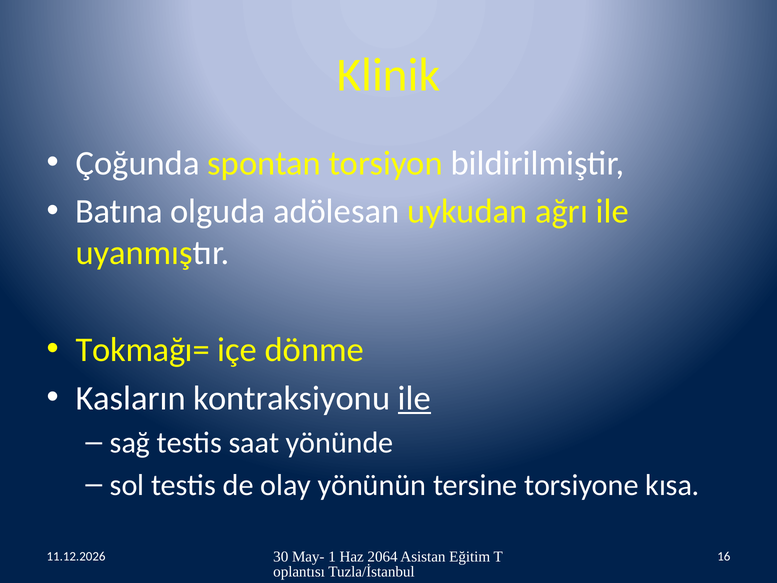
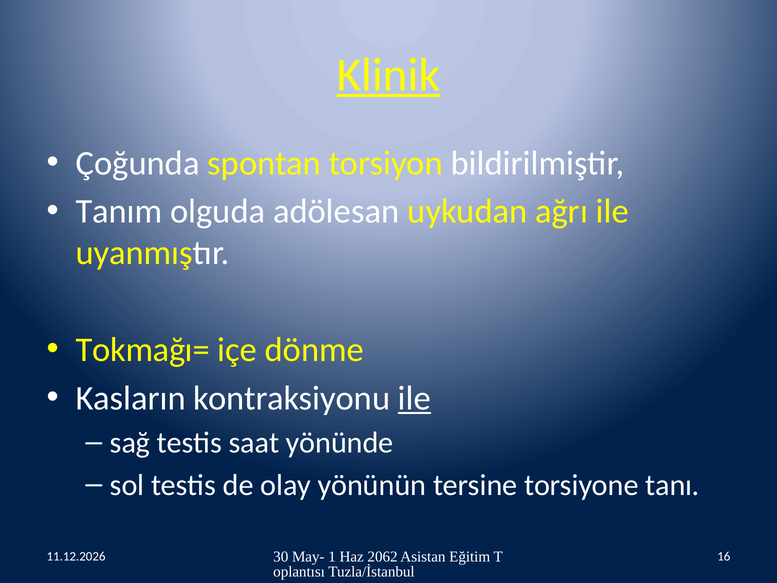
Klinik underline: none -> present
Batına: Batına -> Tanım
kısa: kısa -> tanı
2064: 2064 -> 2062
